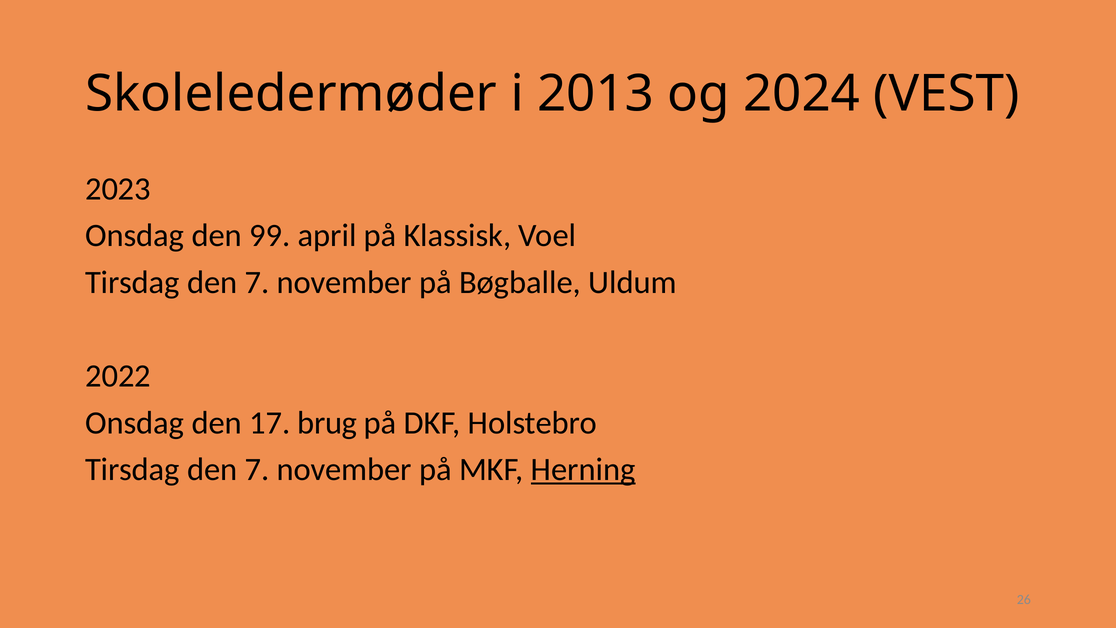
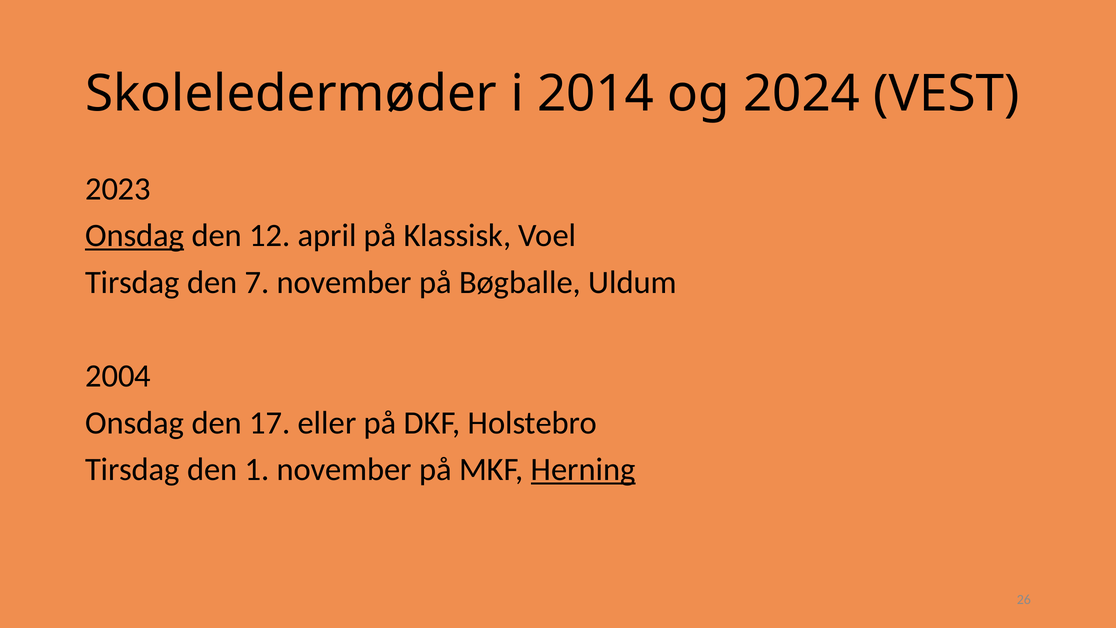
2013: 2013 -> 2014
Onsdag at (135, 235) underline: none -> present
99: 99 -> 12
2022: 2022 -> 2004
brug: brug -> eller
7 at (257, 469): 7 -> 1
